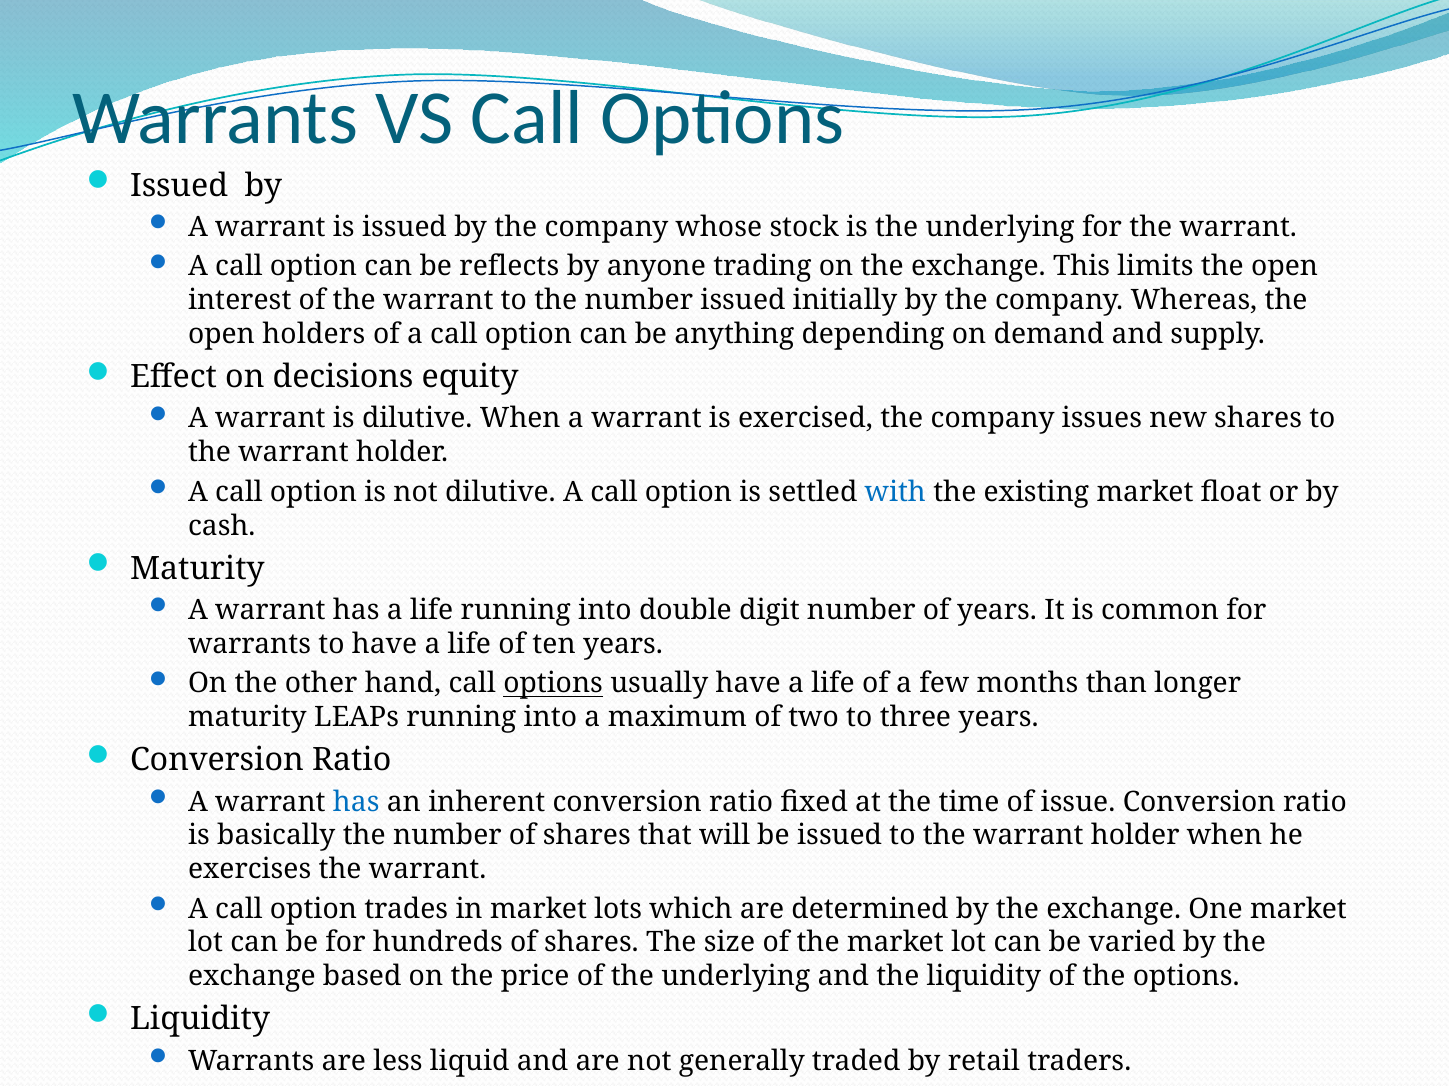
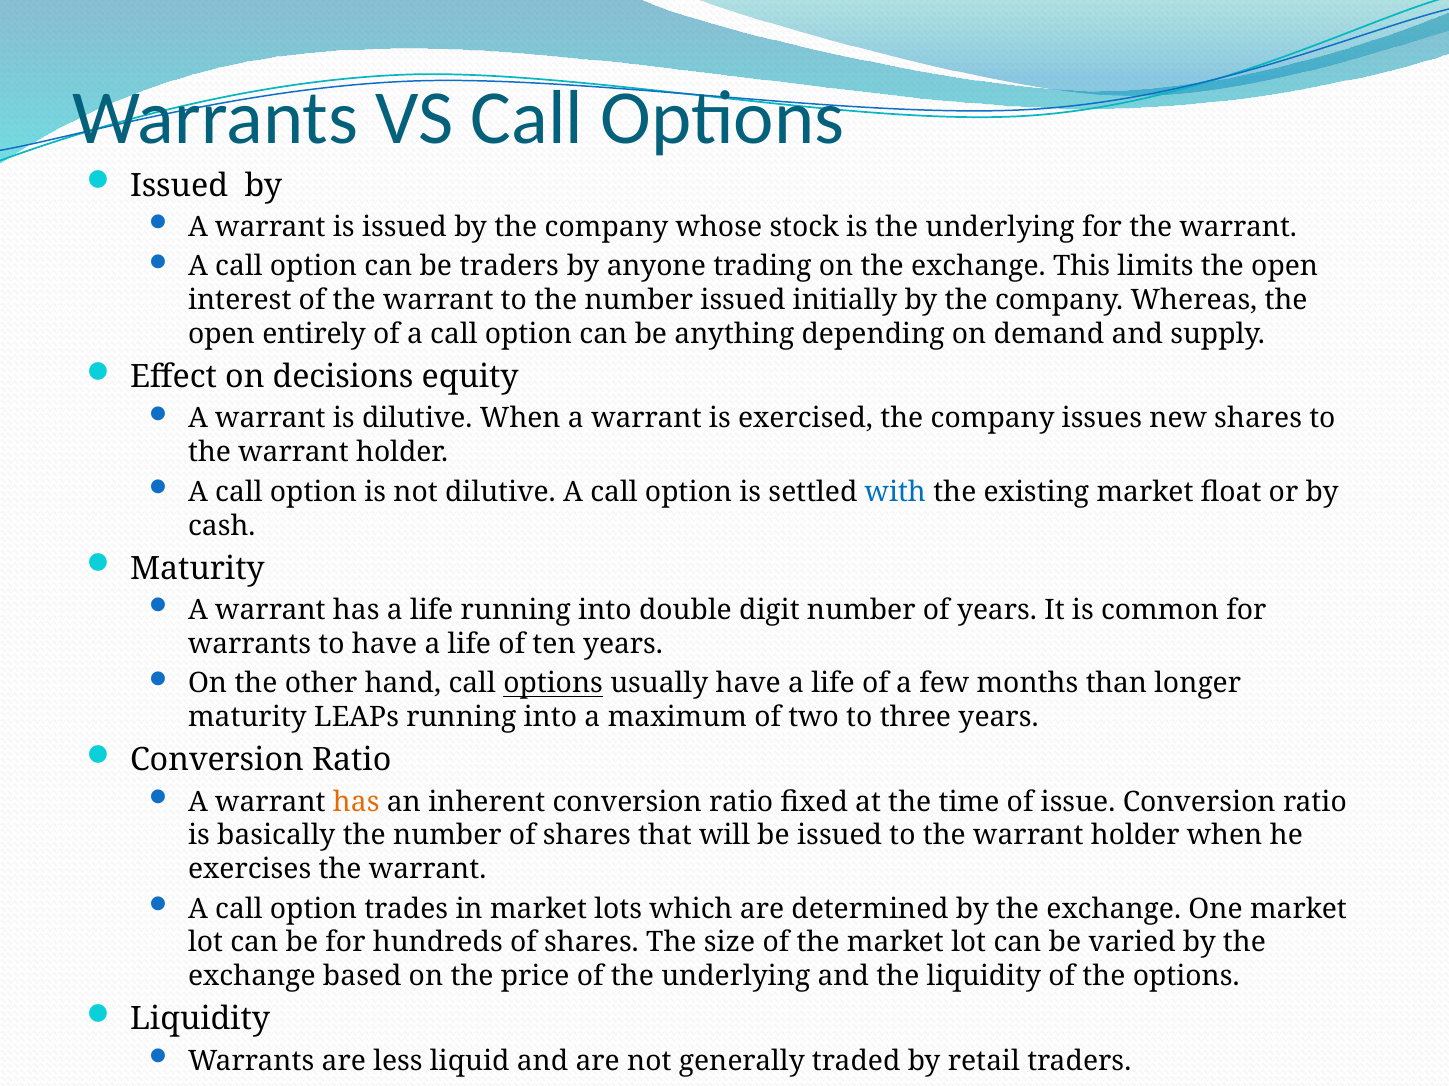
be reflects: reflects -> traders
holders: holders -> entirely
has at (356, 802) colour: blue -> orange
